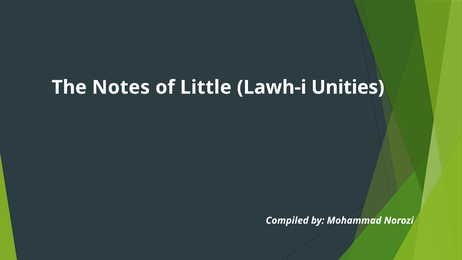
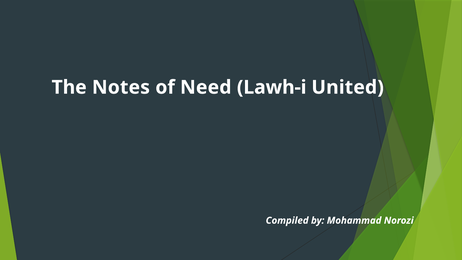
Little: Little -> Need
Unities: Unities -> United
